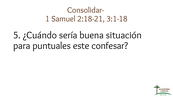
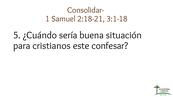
puntuales: puntuales -> cristianos
